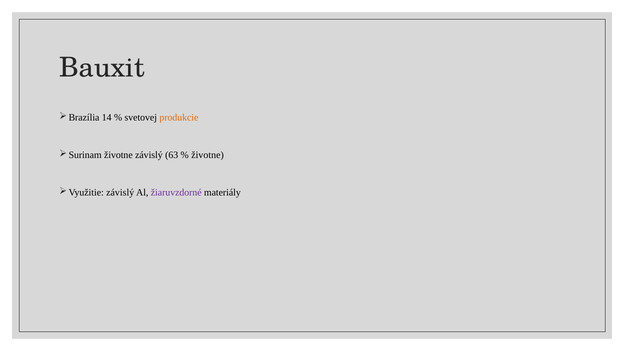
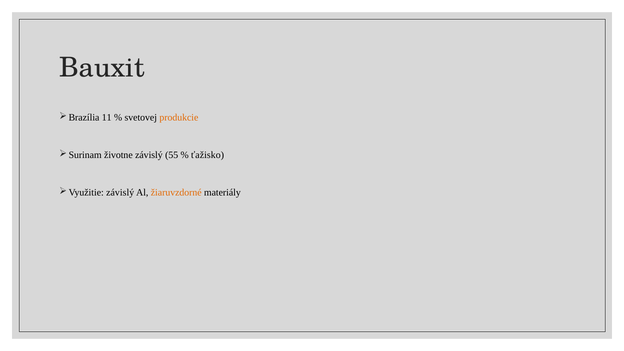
14: 14 -> 11
63: 63 -> 55
životne at (208, 155): životne -> ťažisko
žiaruvzdorné colour: purple -> orange
